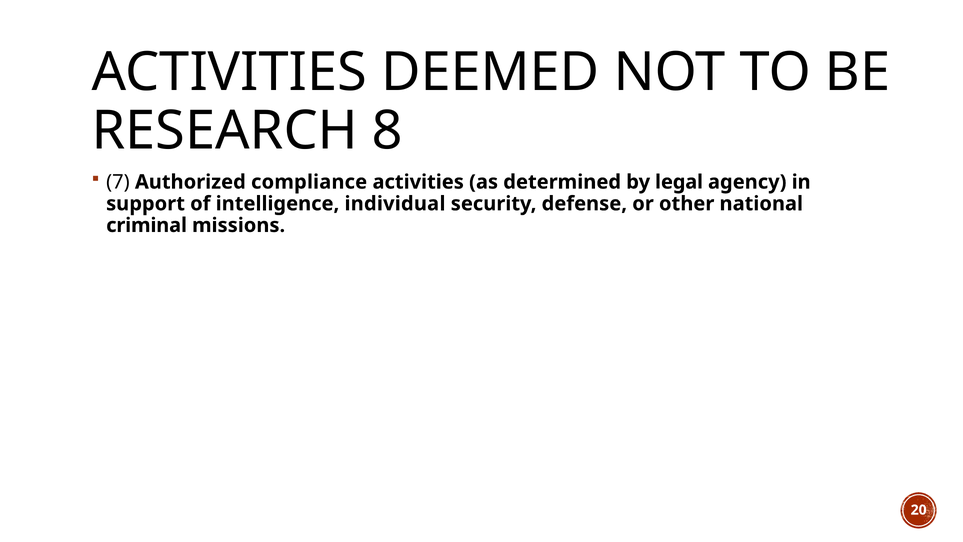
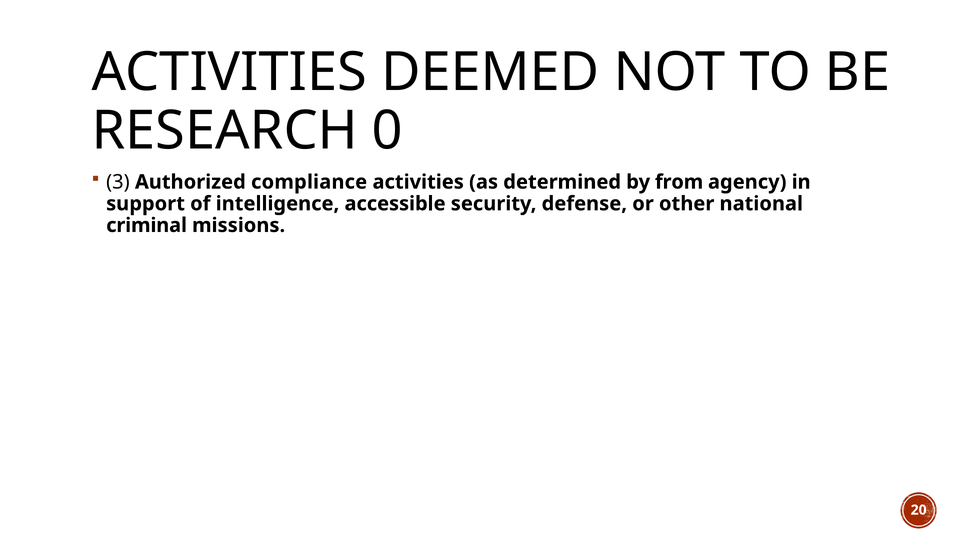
8: 8 -> 0
7: 7 -> 3
legal: legal -> from
individual: individual -> accessible
